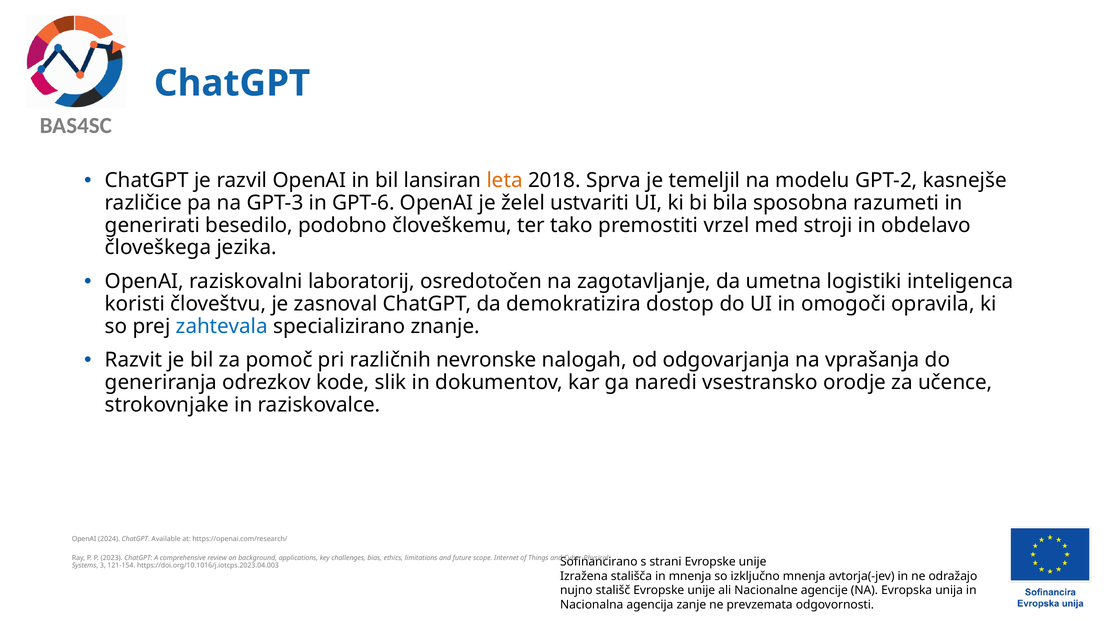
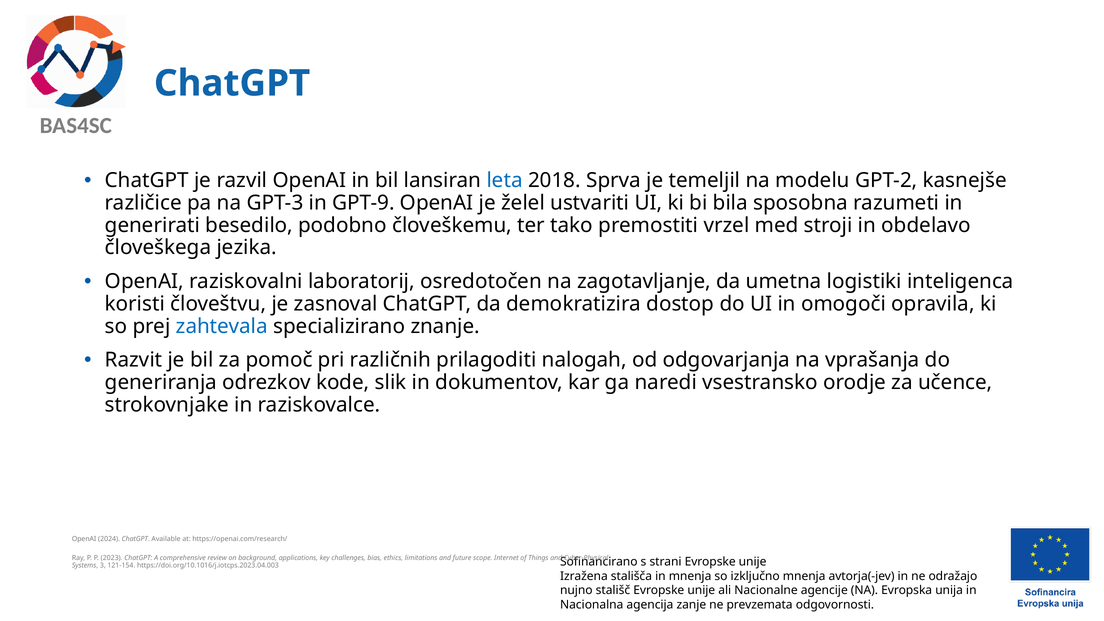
leta colour: orange -> blue
GPT-6: GPT-6 -> GPT-9
nevronske: nevronske -> prilagoditi
